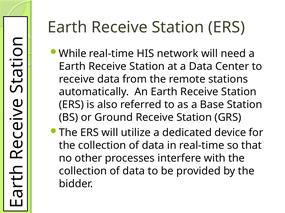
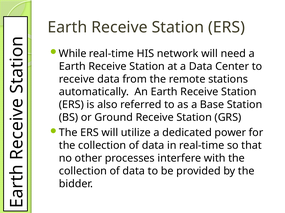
device: device -> power
